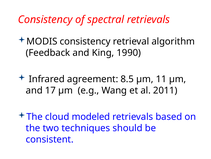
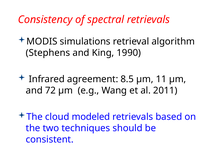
MODIS consistency: consistency -> simulations
Feedback: Feedback -> Stephens
17: 17 -> 72
